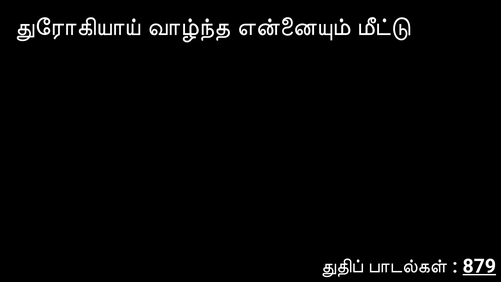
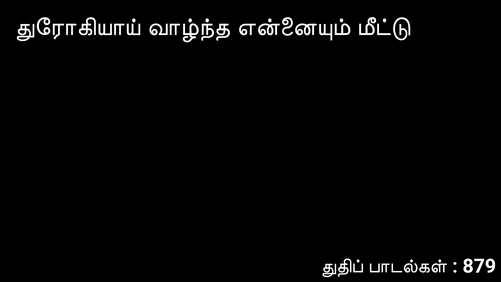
879 underline: present -> none
